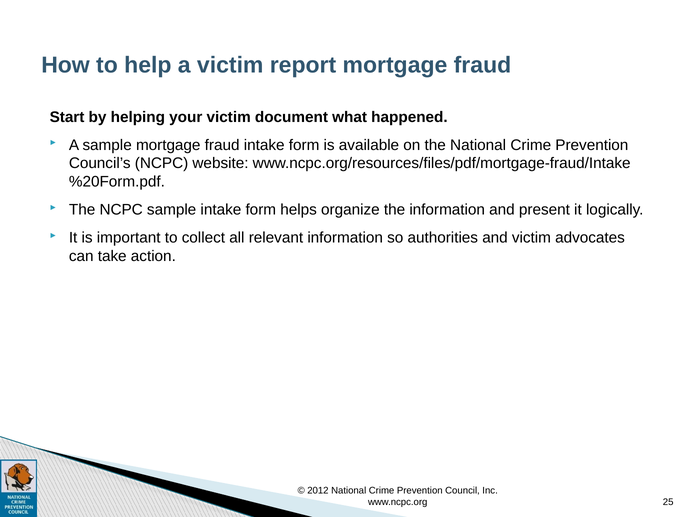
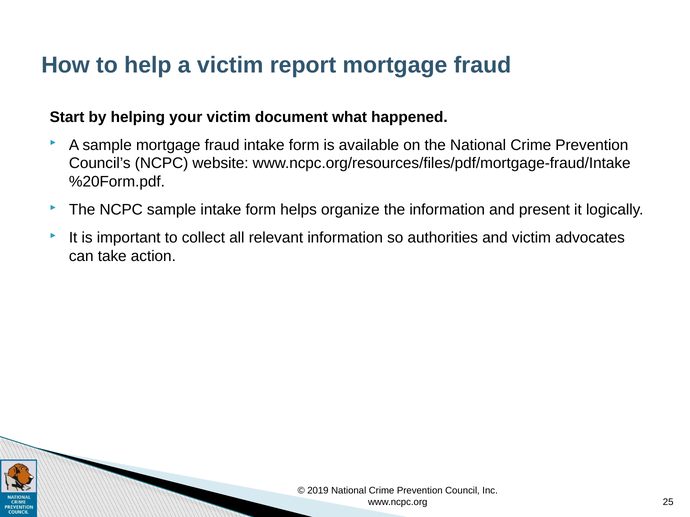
2012: 2012 -> 2019
